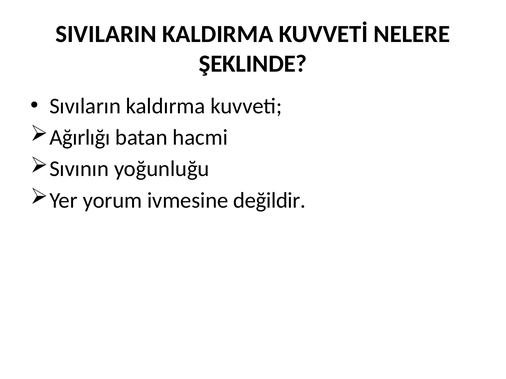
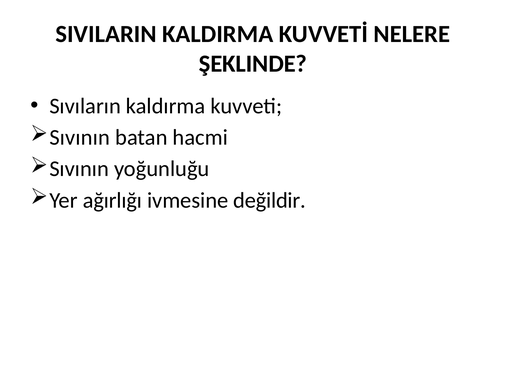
Ağırlığı at (80, 138): Ağırlığı -> Sıvının
yorum: yorum -> ağırlığı
